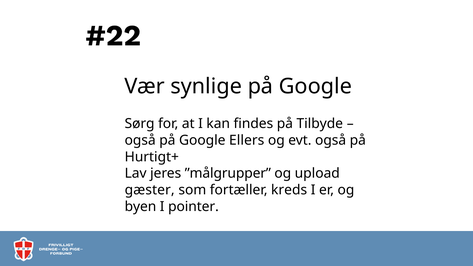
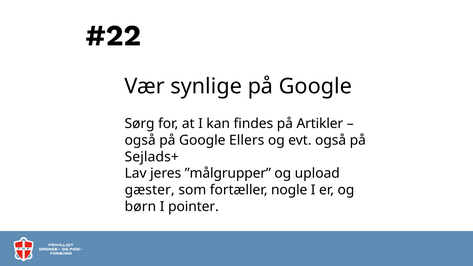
Tilbyde: Tilbyde -> Artikler
Hurtigt+: Hurtigt+ -> Sejlads+
kreds: kreds -> nogle
byen: byen -> børn
